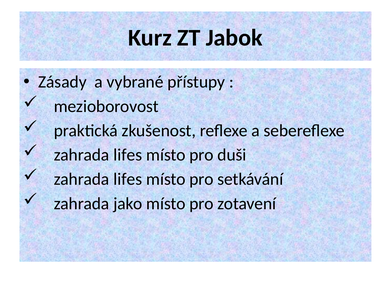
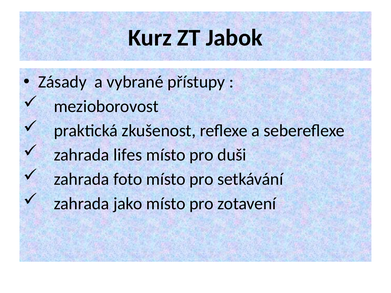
lifes at (128, 179): lifes -> foto
